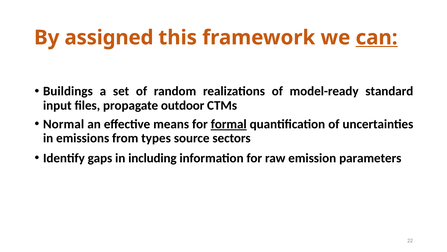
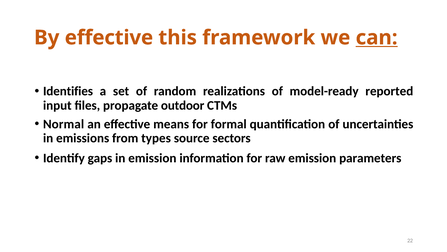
By assigned: assigned -> effective
Buildings: Buildings -> Identifies
standard: standard -> reported
formal underline: present -> none
in including: including -> emission
